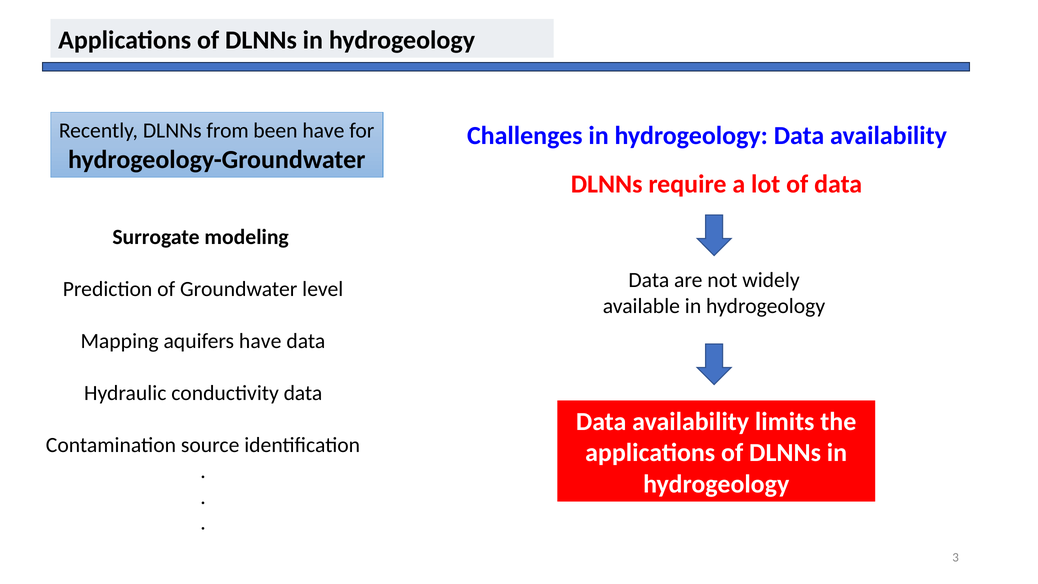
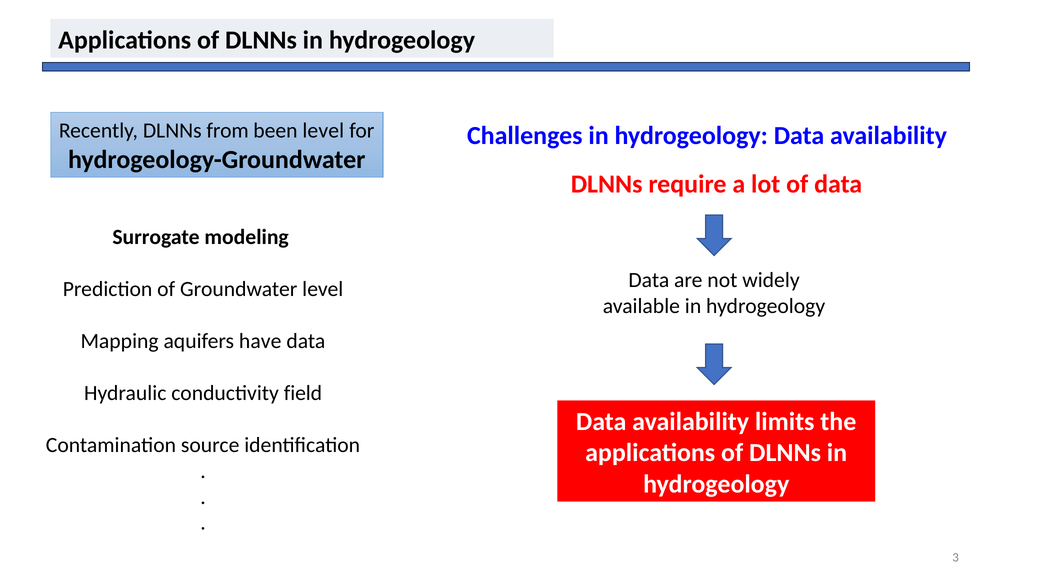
been have: have -> level
conductivity data: data -> field
